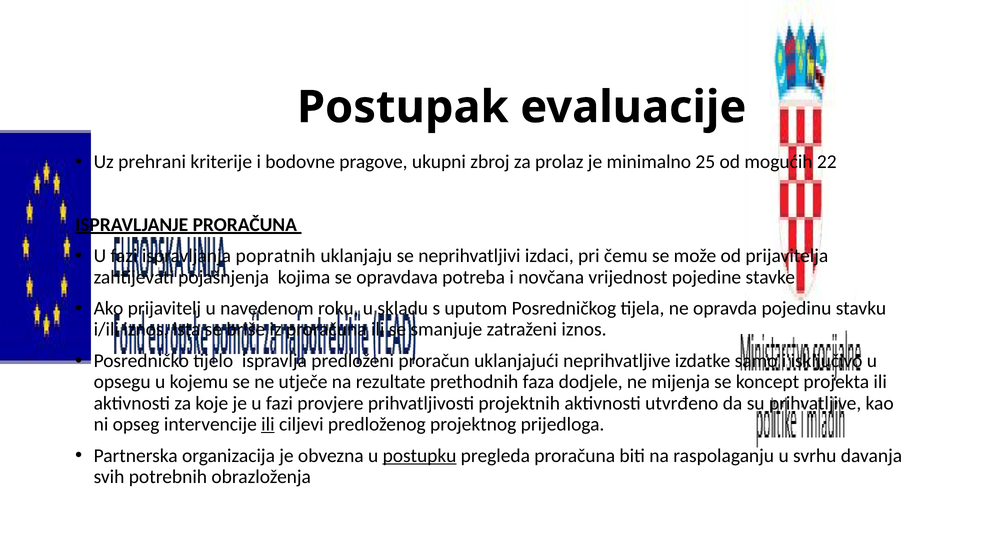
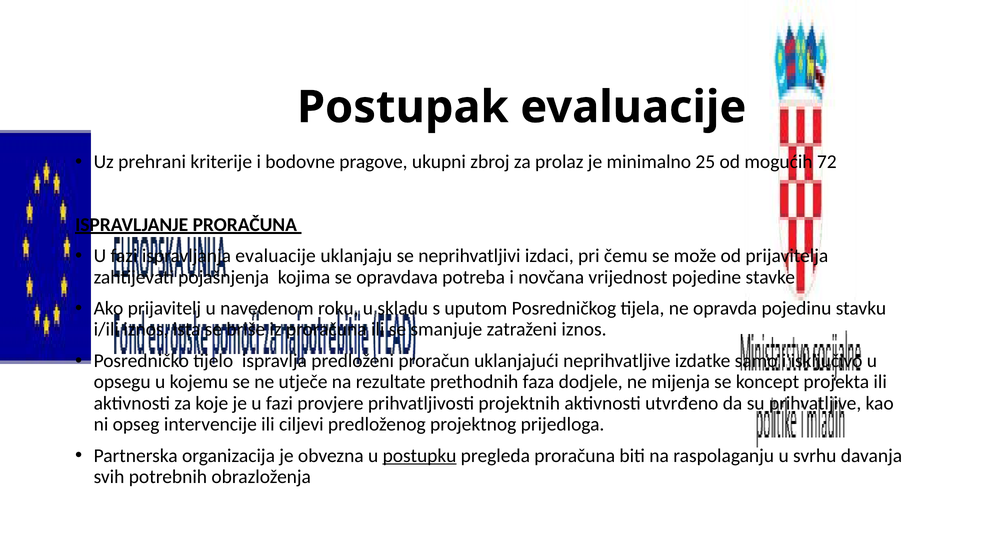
22: 22 -> 72
ispravljanja popratnih: popratnih -> evaluacije
ili at (268, 424) underline: present -> none
